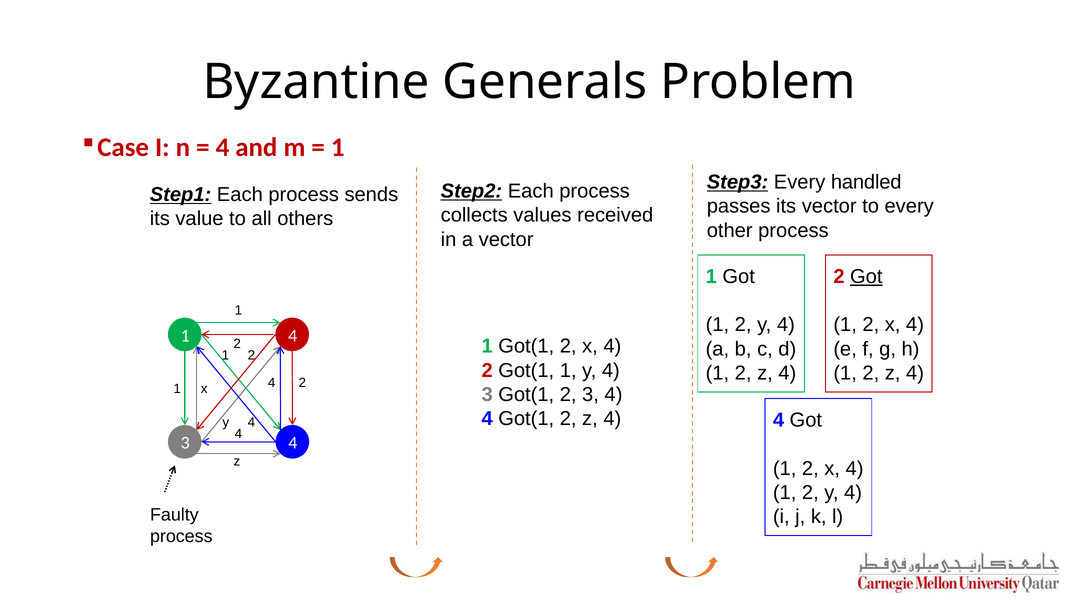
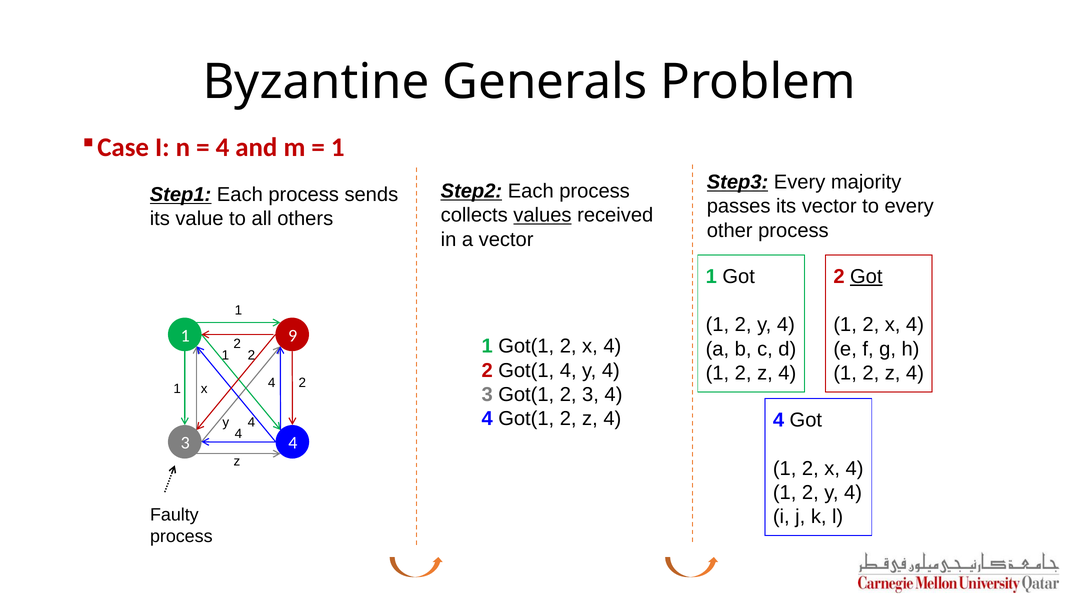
handled: handled -> majority
values underline: none -> present
1 4: 4 -> 9
Got(1 1: 1 -> 4
